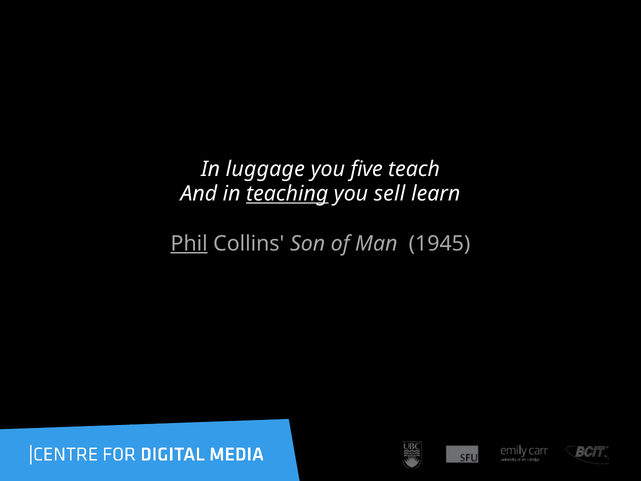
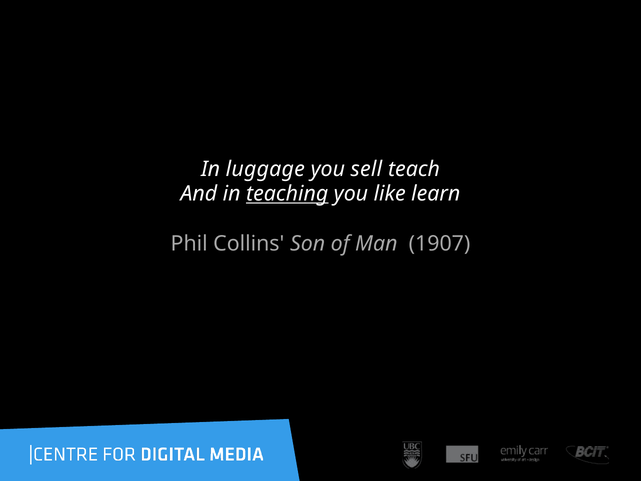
five: five -> sell
sell: sell -> like
Phil underline: present -> none
1945: 1945 -> 1907
